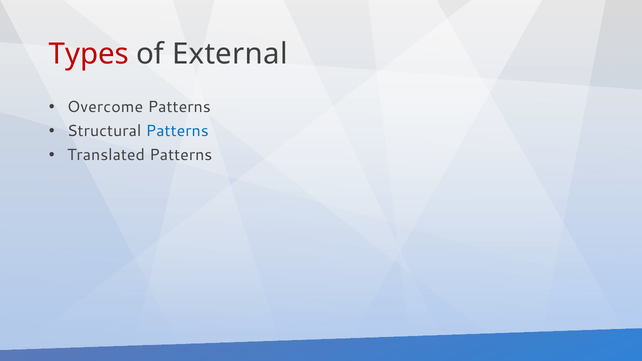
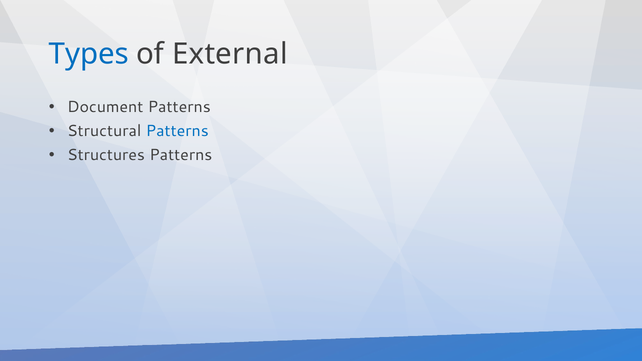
Types colour: red -> blue
Overcome: Overcome -> Document
Translated: Translated -> Structures
